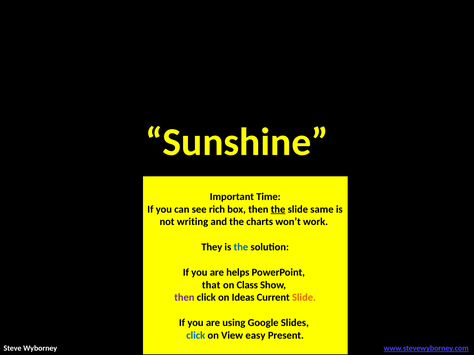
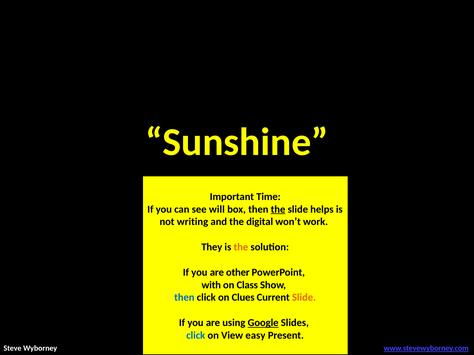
rich: rich -> will
same: same -> helps
charts: charts -> digital
the at (241, 247) colour: blue -> orange
helps: helps -> other
that: that -> with
then at (184, 298) colour: purple -> blue
Ideas: Ideas -> Clues
Google underline: none -> present
